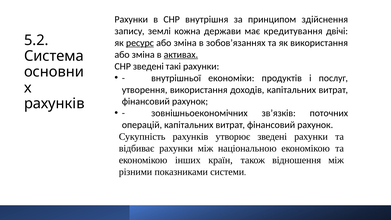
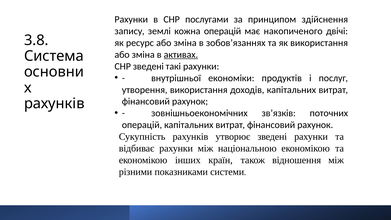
внутрішня: внутрішня -> послугами
кожна держави: держави -> операцій
кредитування: кредитування -> накопиченого
5.2: 5.2 -> 3.8
ресурс underline: present -> none
